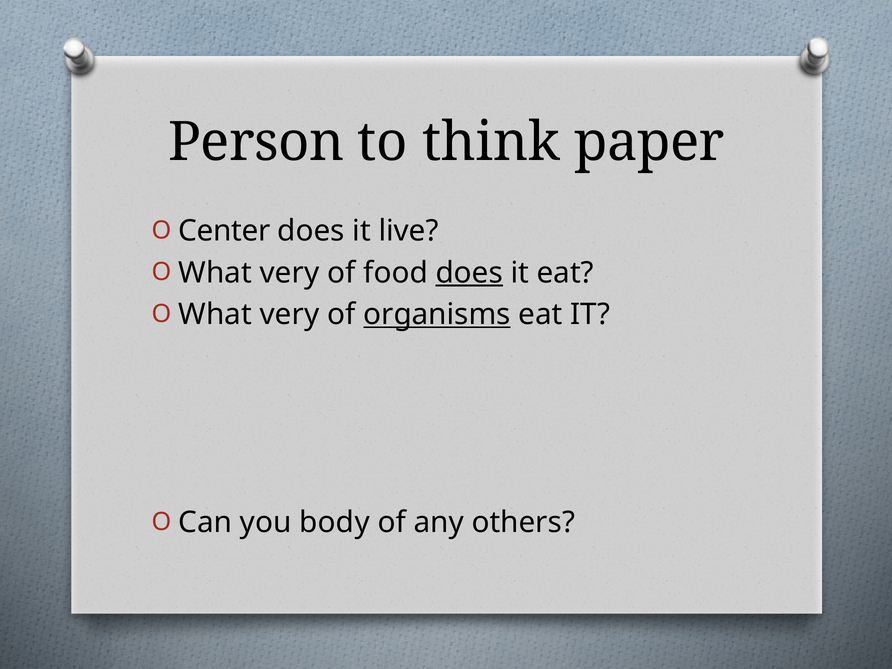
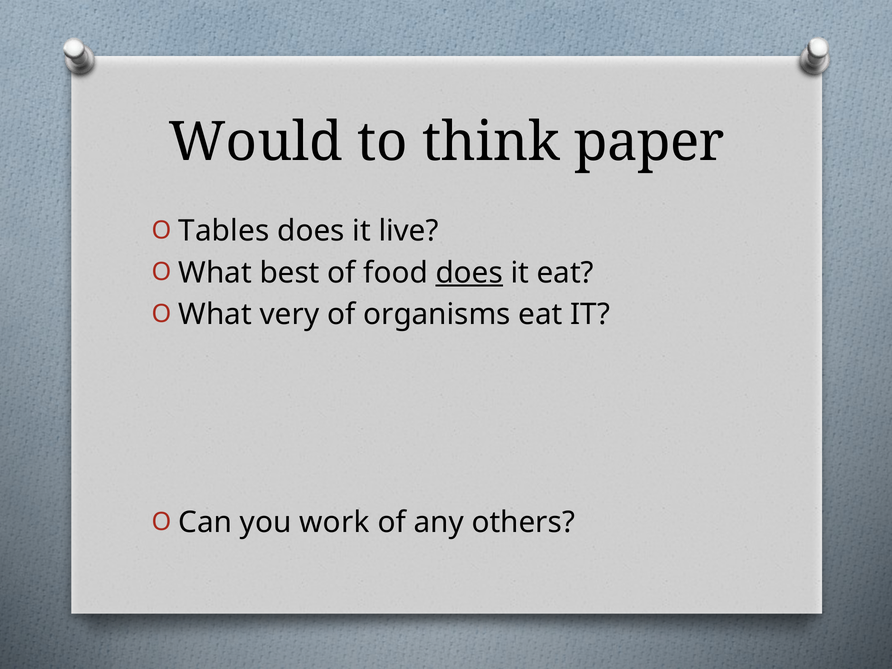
Person: Person -> Would
Center: Center -> Tables
very at (290, 273): very -> best
organisms underline: present -> none
body: body -> work
